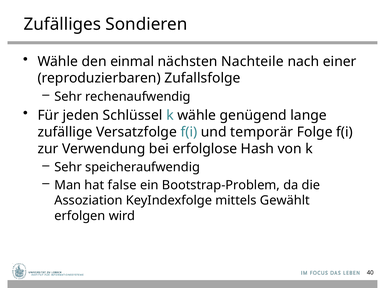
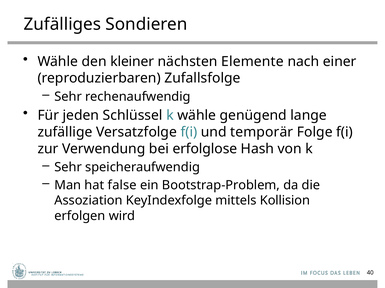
einmal: einmal -> kleiner
Nachteile: Nachteile -> Elemente
Gewählt: Gewählt -> Kollision
